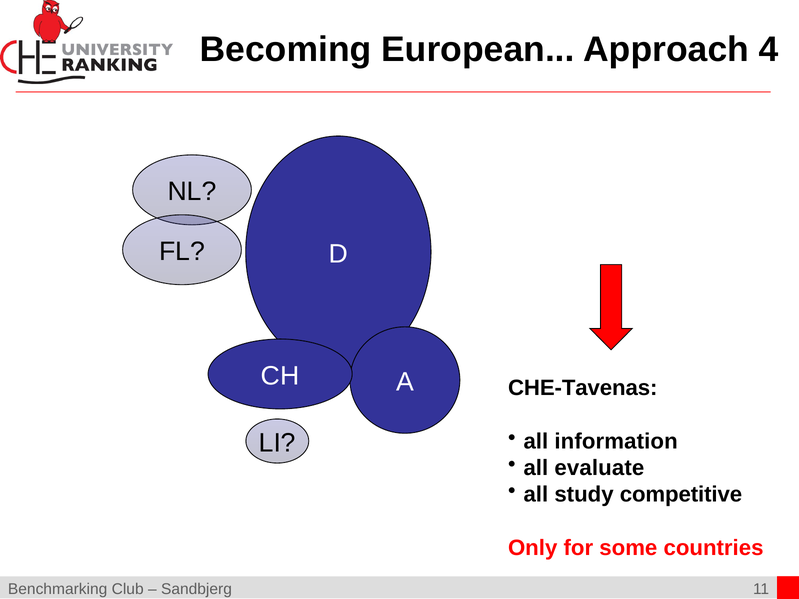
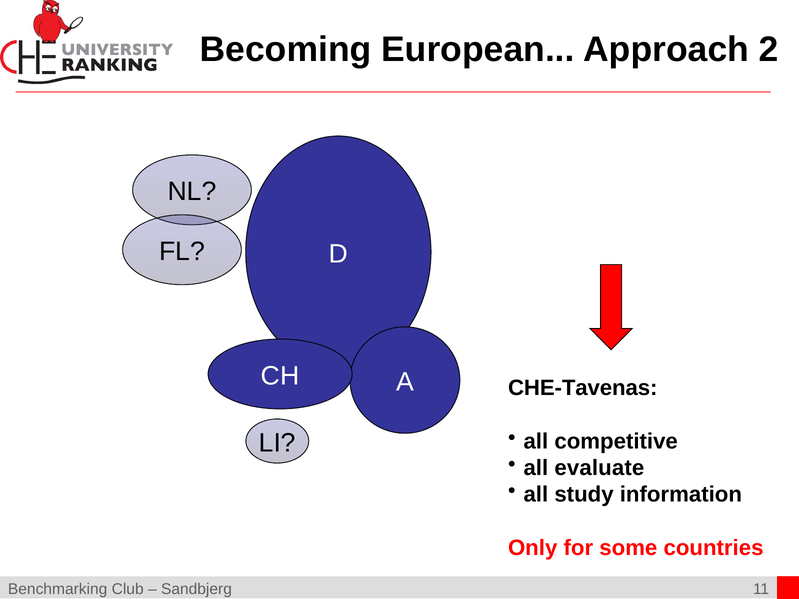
4: 4 -> 2
information: information -> competitive
competitive: competitive -> information
